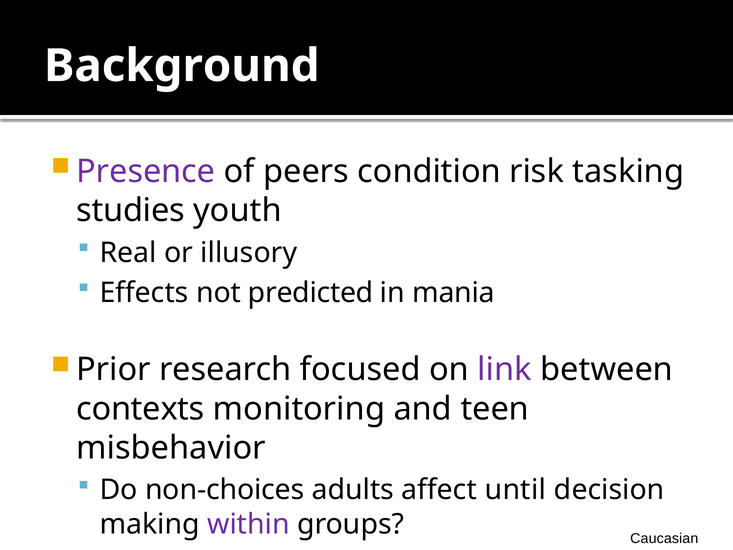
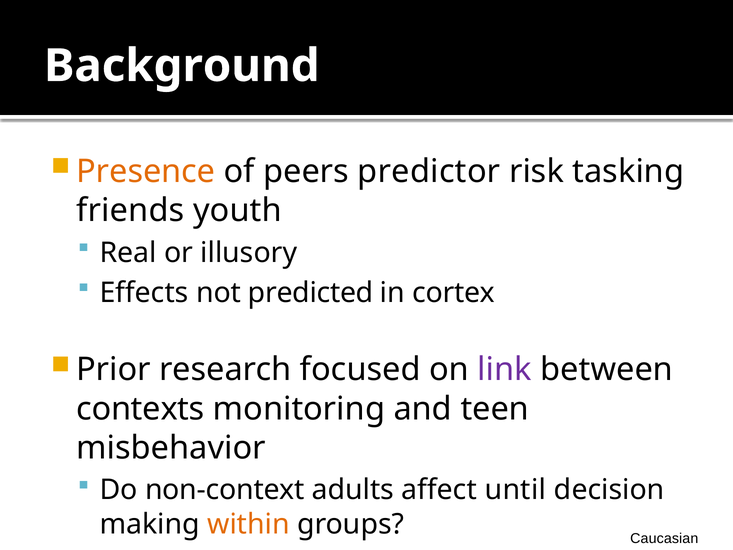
Presence colour: purple -> orange
condition: condition -> predictor
studies: studies -> friends
mania: mania -> cortex
non-choices: non-choices -> non-context
within colour: purple -> orange
